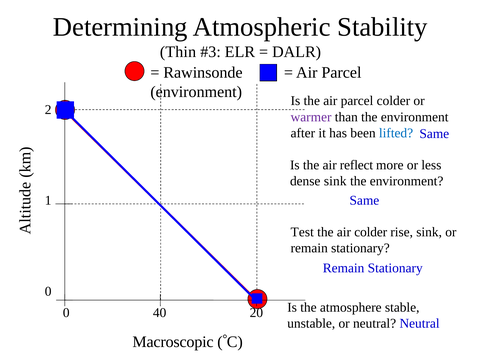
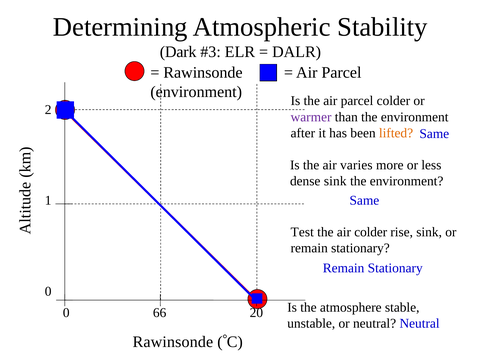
Thin: Thin -> Dark
lifted colour: blue -> orange
reflect: reflect -> varies
40: 40 -> 66
Macroscopic at (173, 342): Macroscopic -> Rawinsonde
